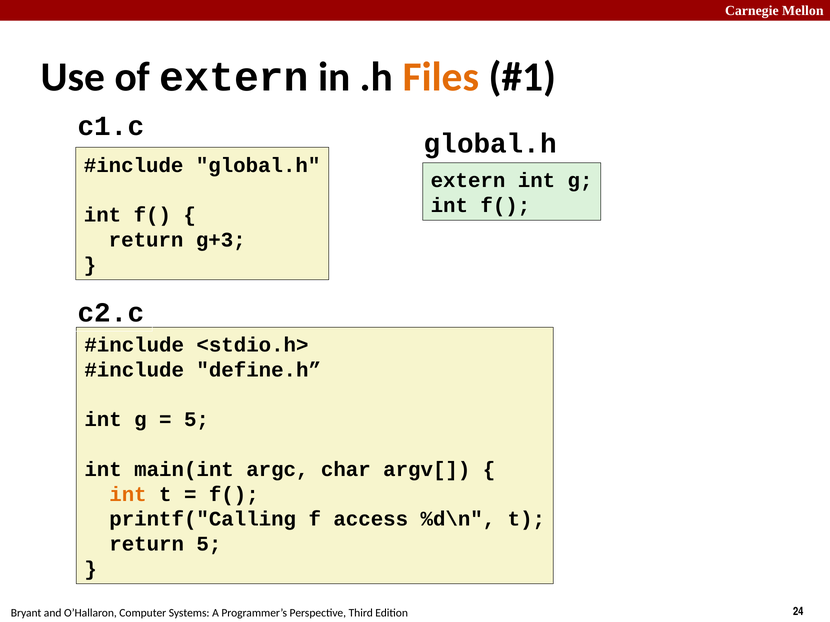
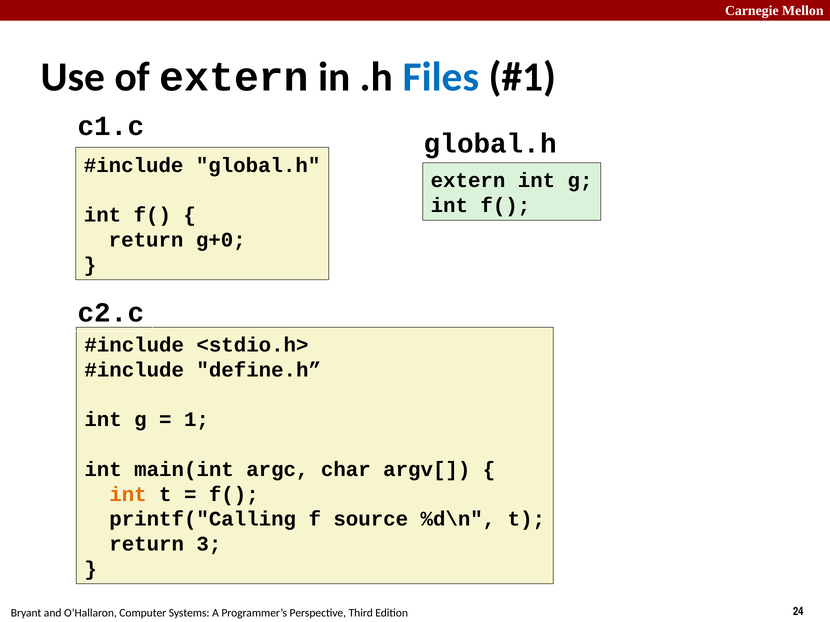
Files colour: orange -> blue
g+3: g+3 -> g+0
5 at (196, 420): 5 -> 1
access: access -> source
return 5: 5 -> 3
